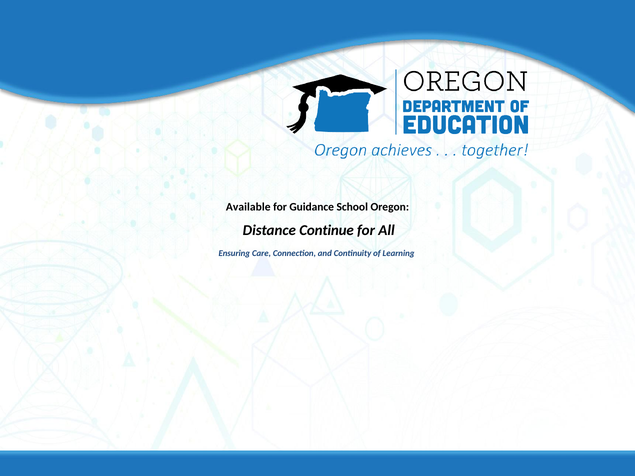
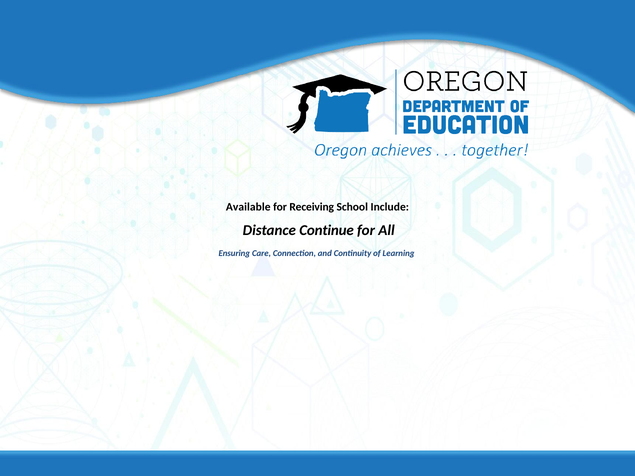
Guidance: Guidance -> Receiving
Oregon: Oregon -> Include
